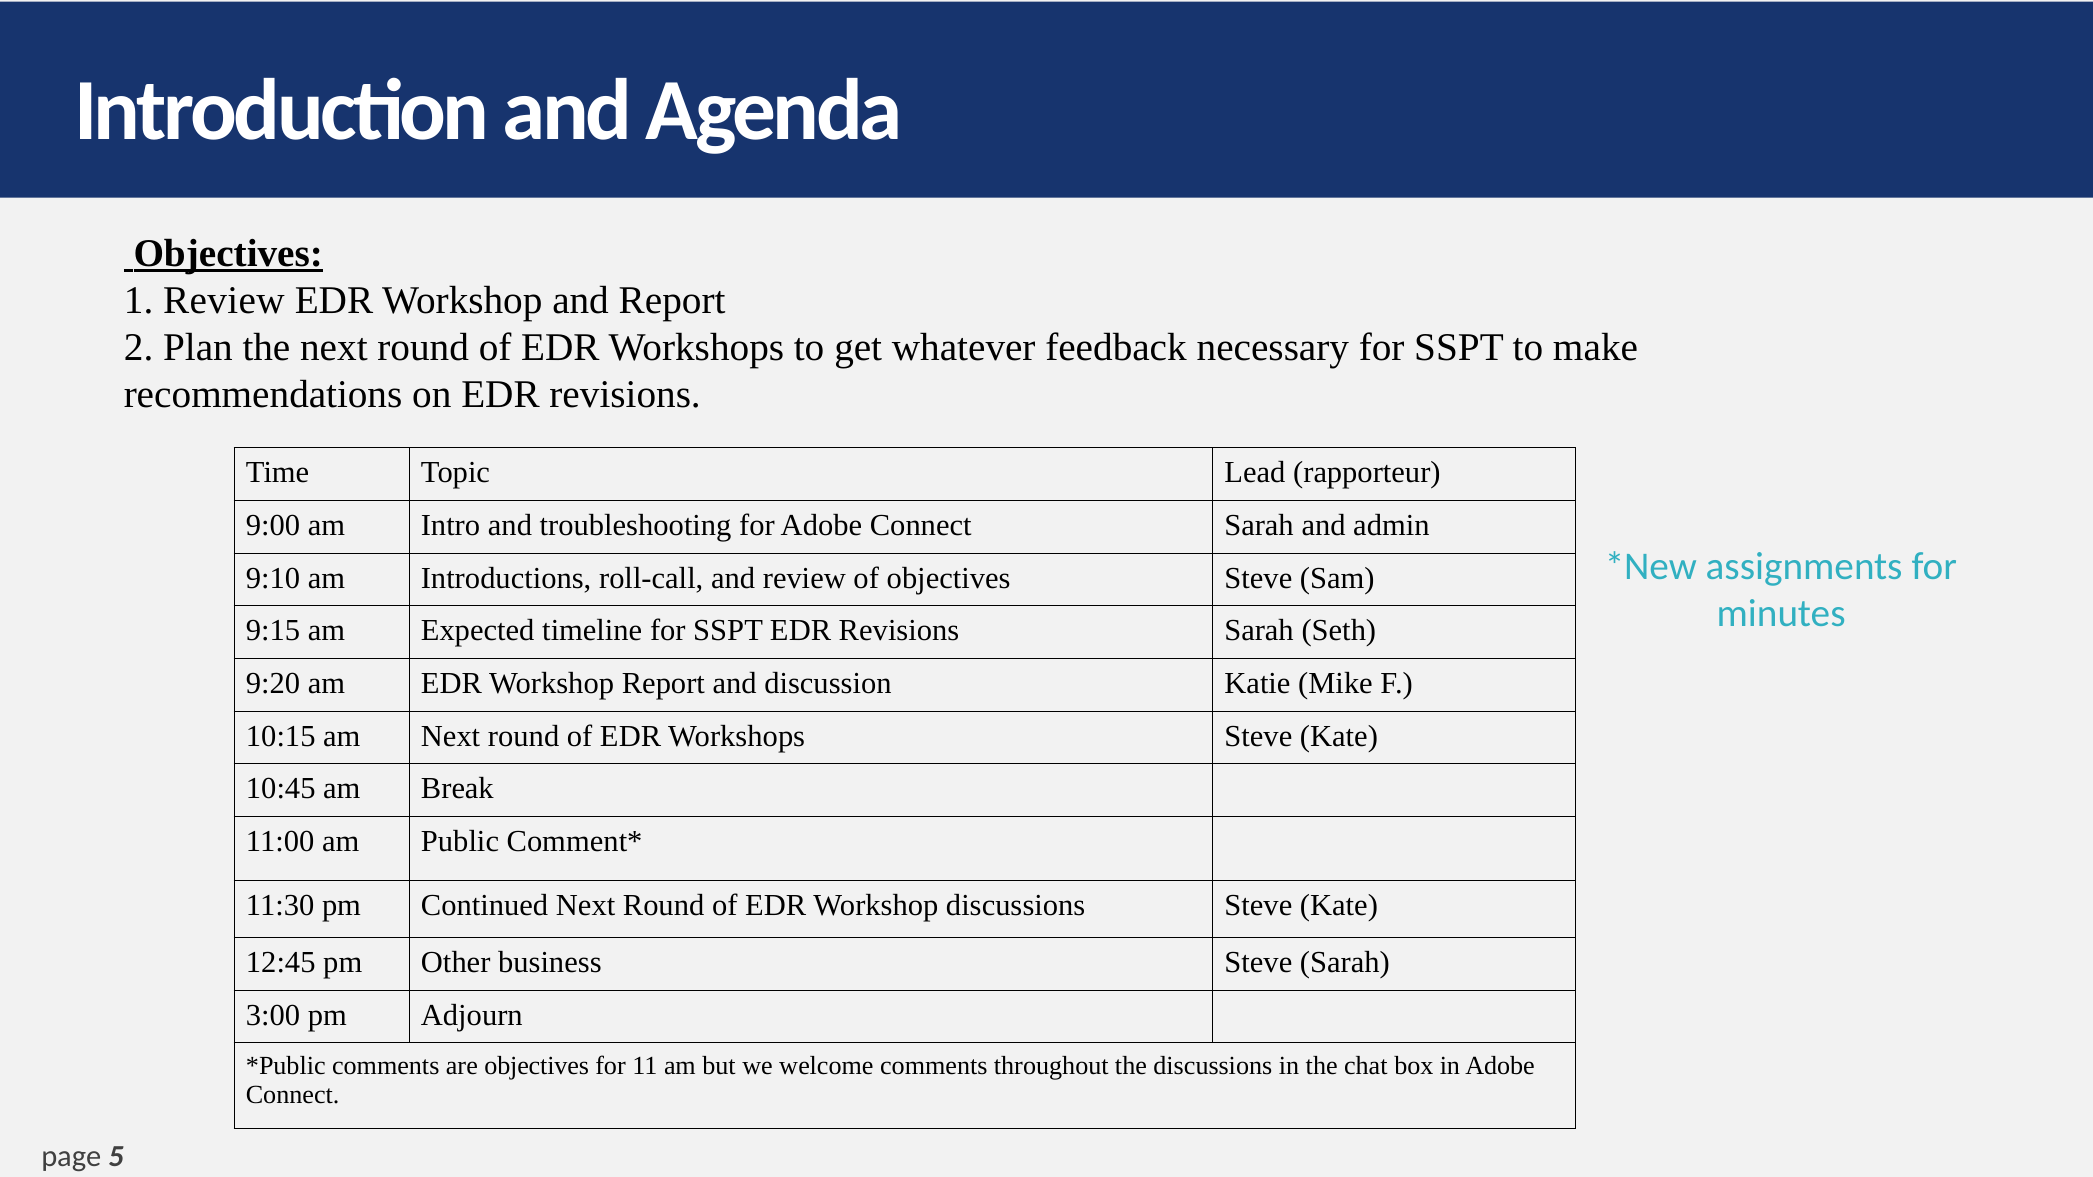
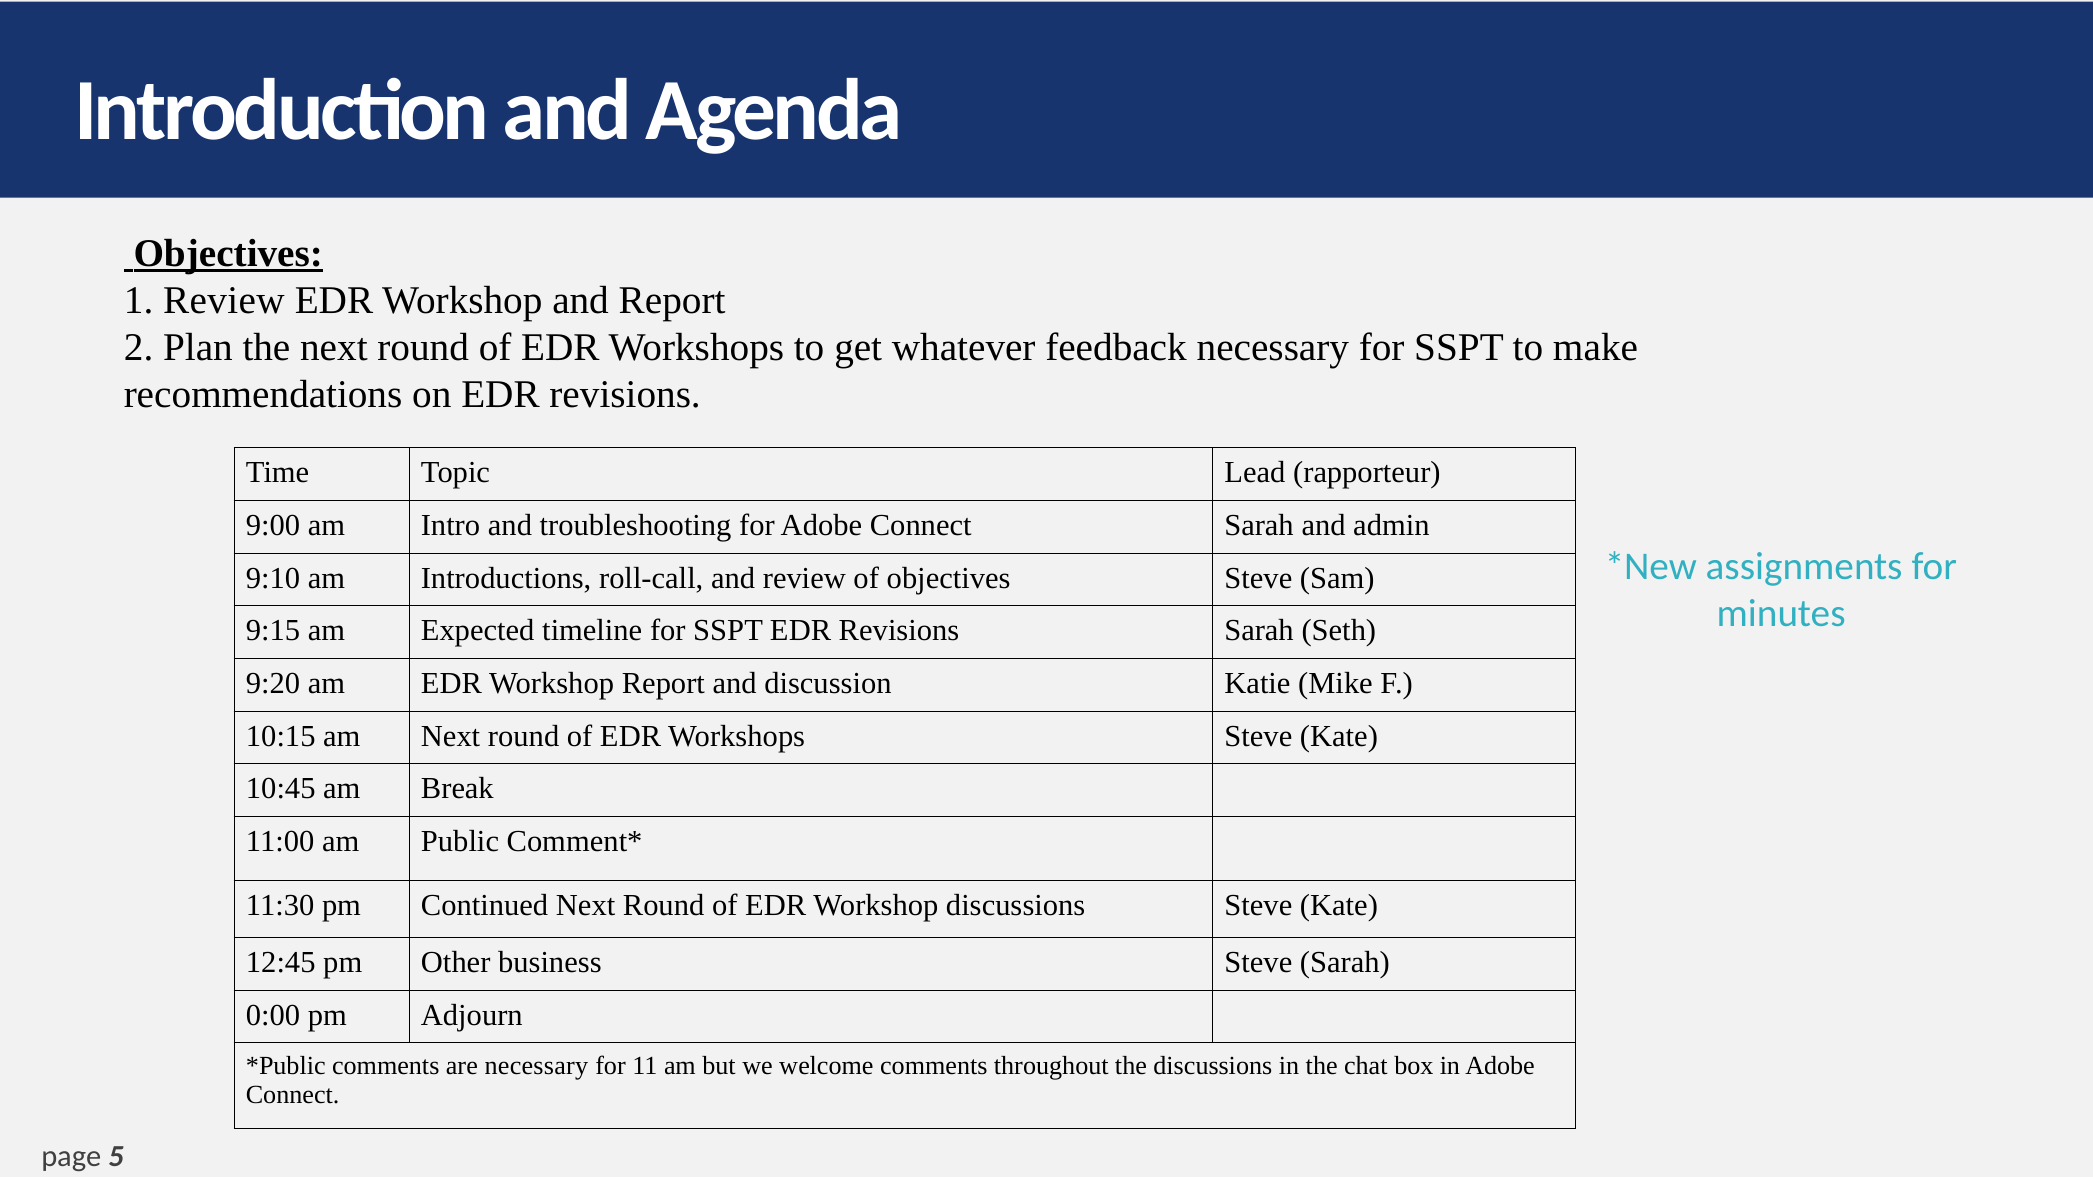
3:00: 3:00 -> 0:00
are objectives: objectives -> necessary
